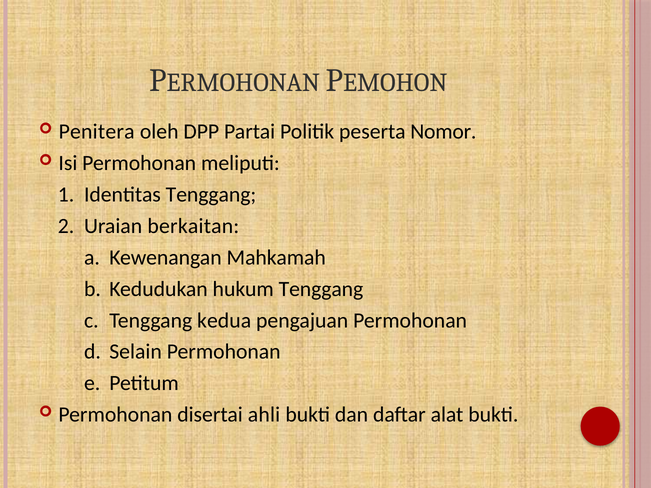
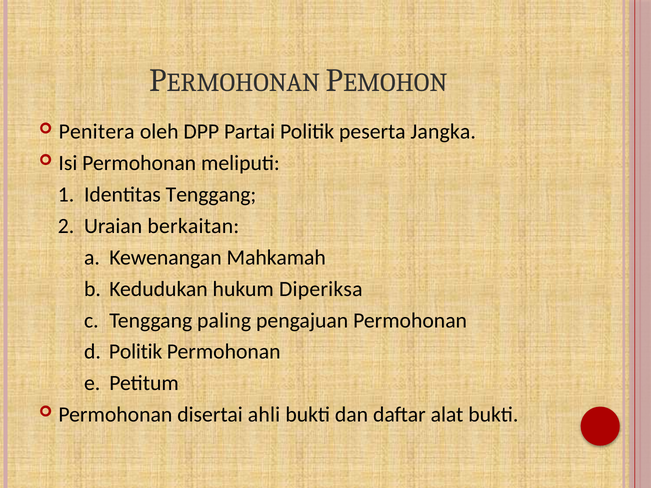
Nomor: Nomor -> Jangka
hukum Tenggang: Tenggang -> Diperiksa
kedua: kedua -> paling
d Selain: Selain -> Politik
